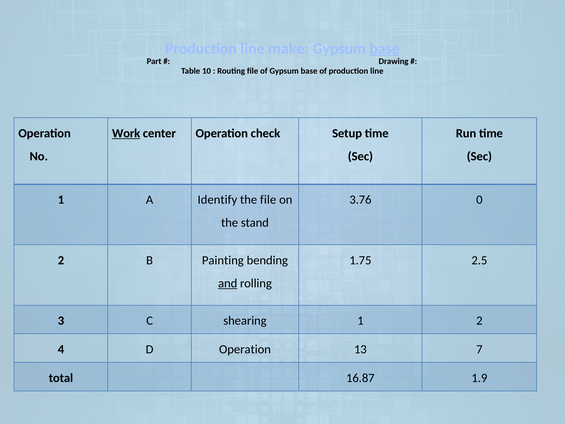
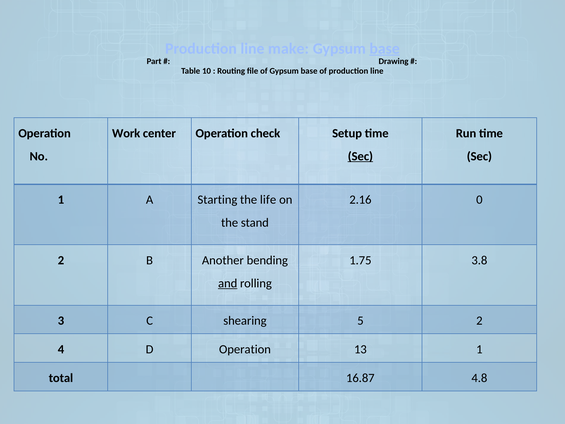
Work underline: present -> none
Sec at (360, 156) underline: none -> present
Identify: Identify -> Starting
the file: file -> life
3.76: 3.76 -> 2.16
Painting: Painting -> Another
2.5: 2.5 -> 3.8
shearing 1: 1 -> 5
13 7: 7 -> 1
1.9: 1.9 -> 4.8
